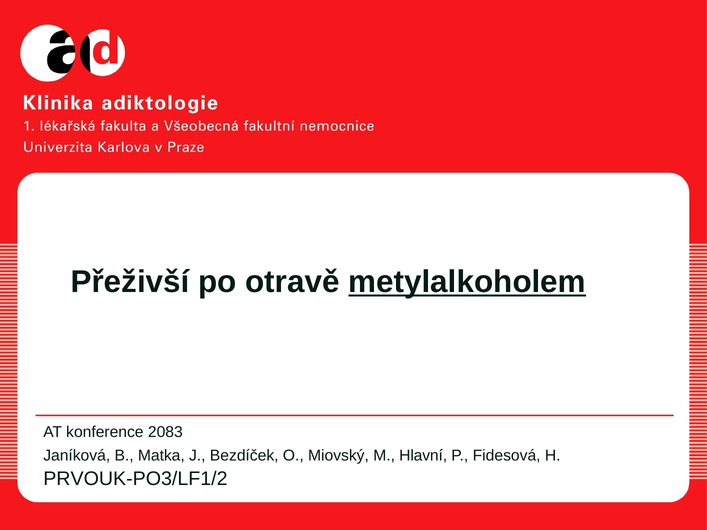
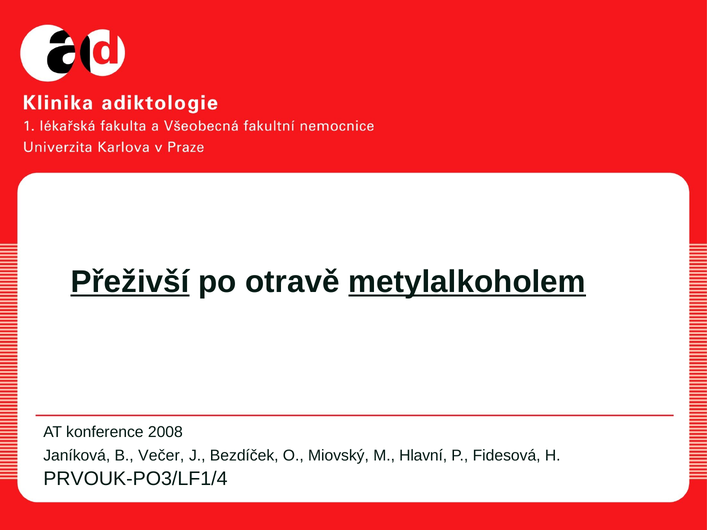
Přeživší underline: none -> present
2083: 2083 -> 2008
Matka: Matka -> Večer
PRVOUK-PO3/LF1/2: PRVOUK-PO3/LF1/2 -> PRVOUK-PO3/LF1/4
